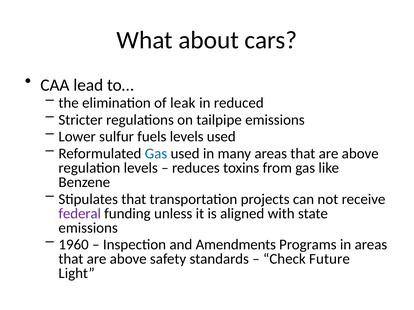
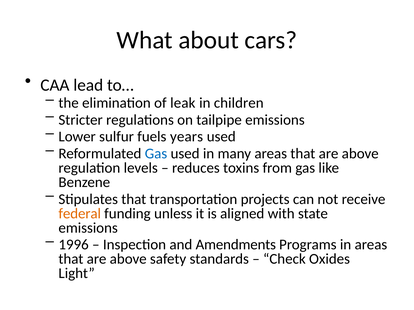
reduced: reduced -> children
fuels levels: levels -> years
federal colour: purple -> orange
1960: 1960 -> 1996
Future: Future -> Oxides
